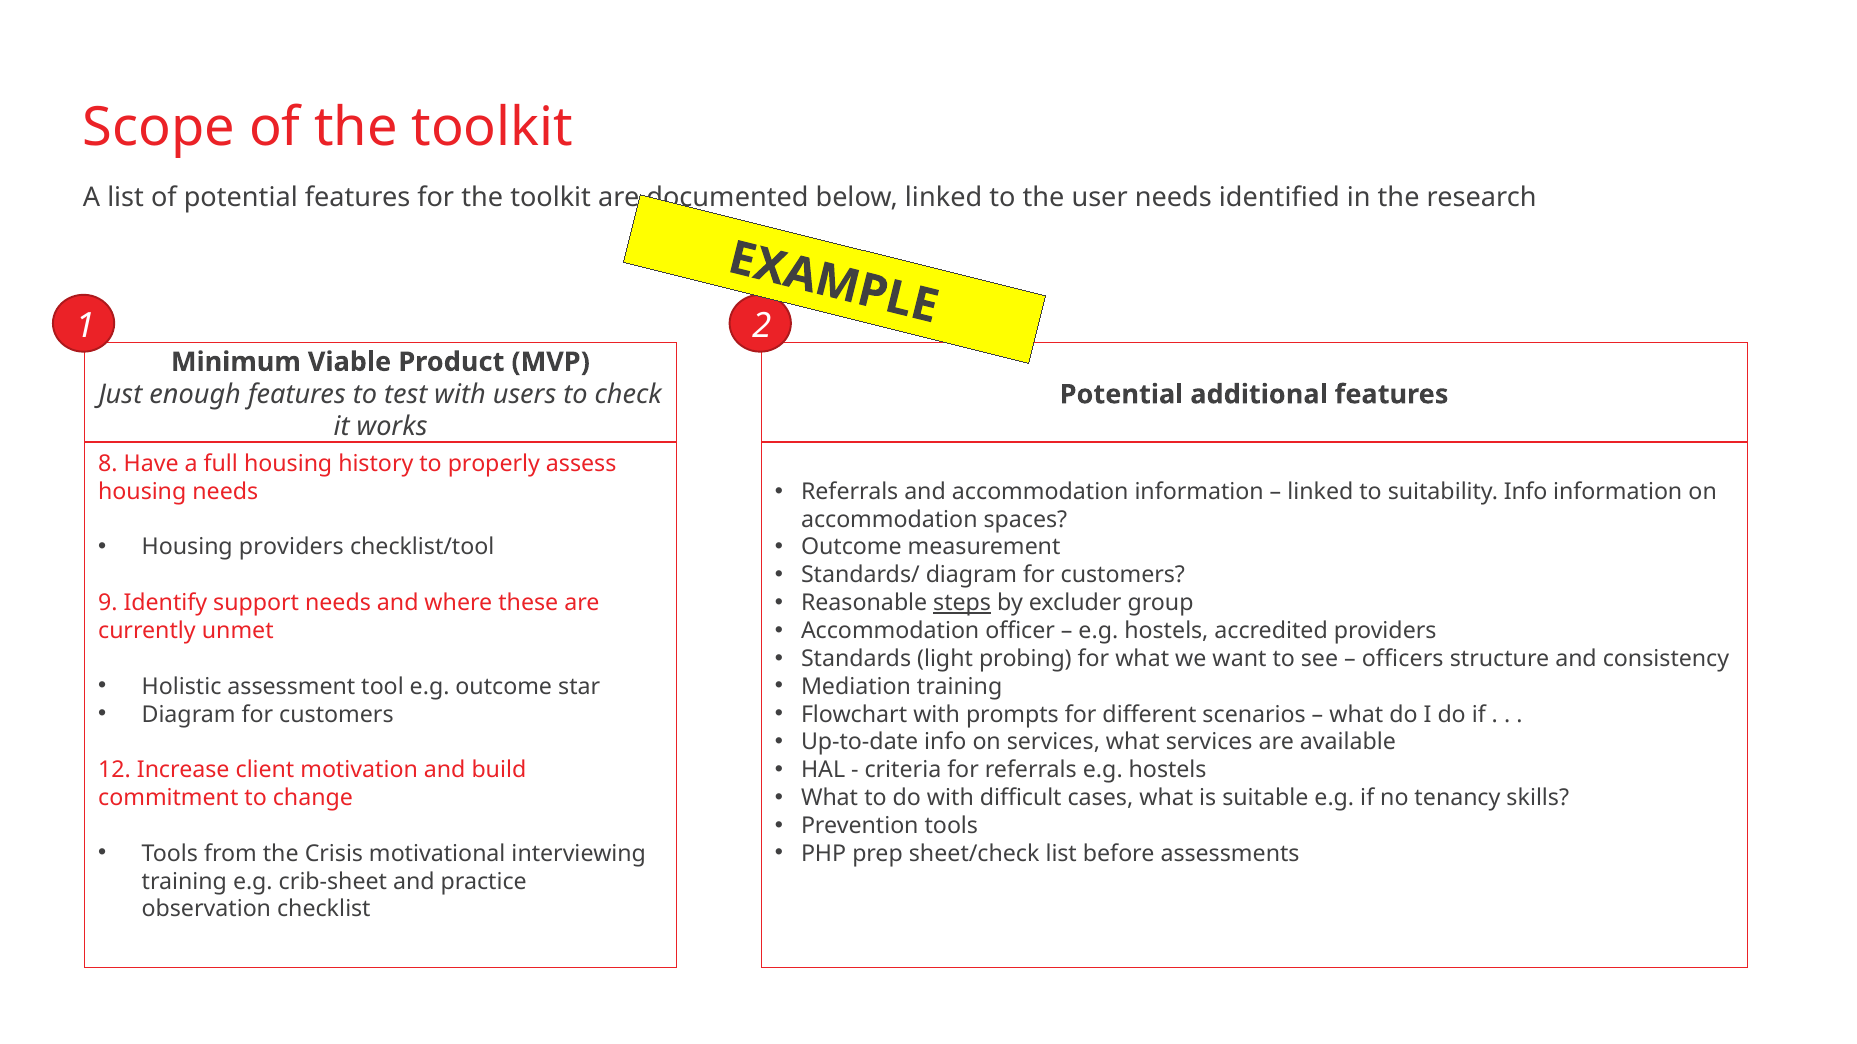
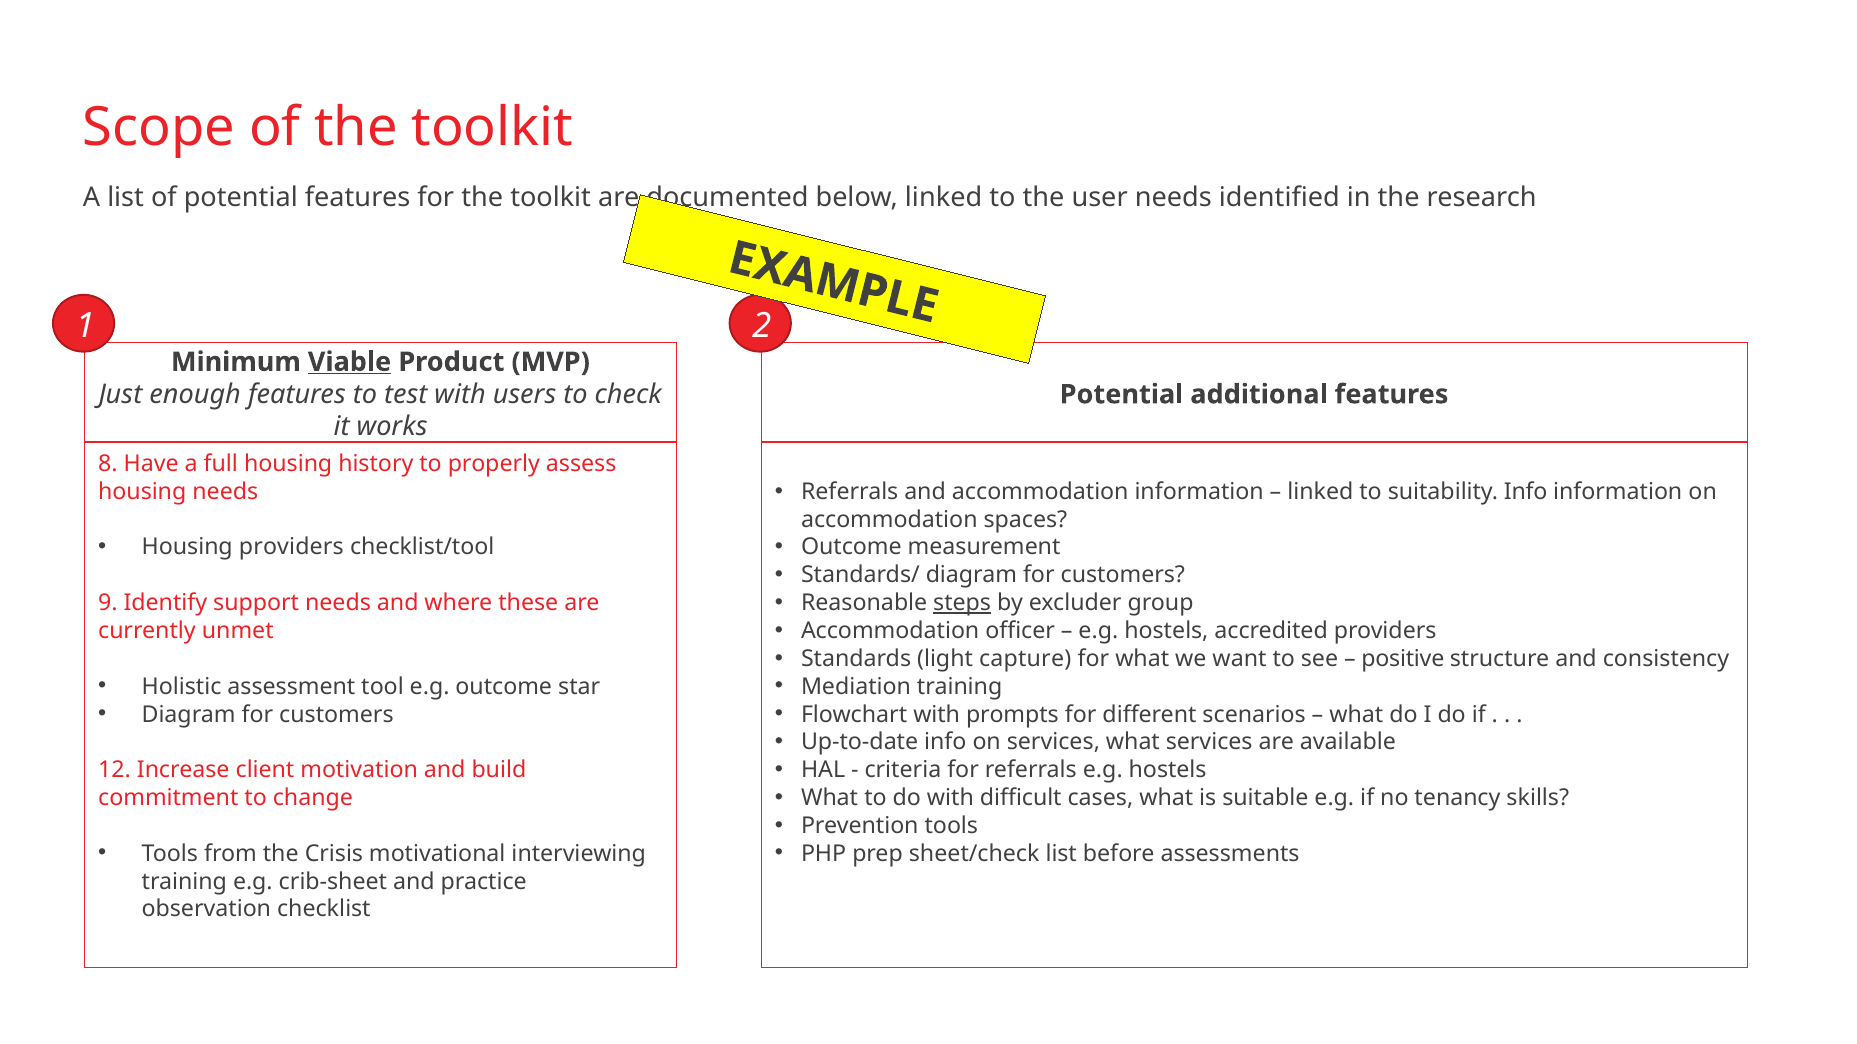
Viable underline: none -> present
probing: probing -> capture
officers: officers -> positive
